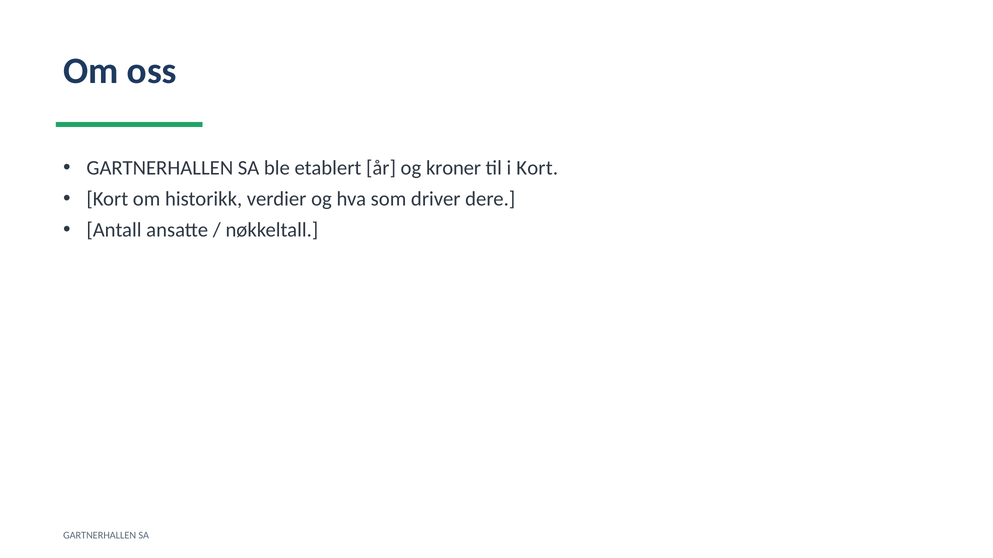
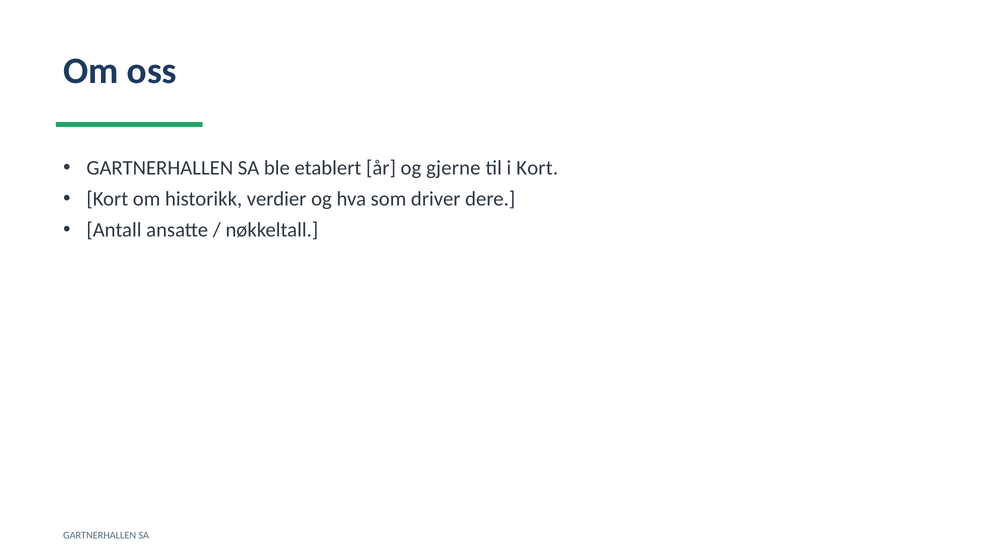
kroner: kroner -> gjerne
